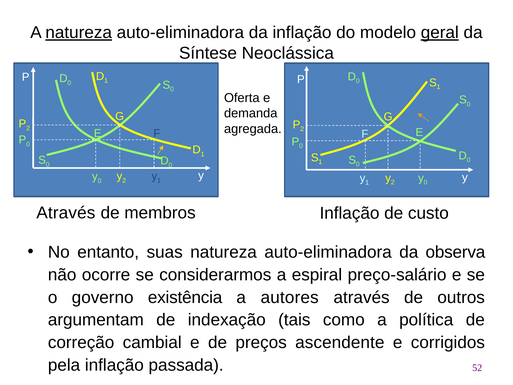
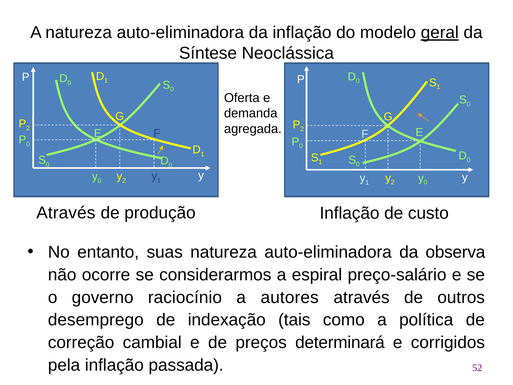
natureza at (79, 33) underline: present -> none
membros: membros -> produção
existência: existência -> raciocínio
argumentam: argumentam -> desemprego
ascendente: ascendente -> determinará
